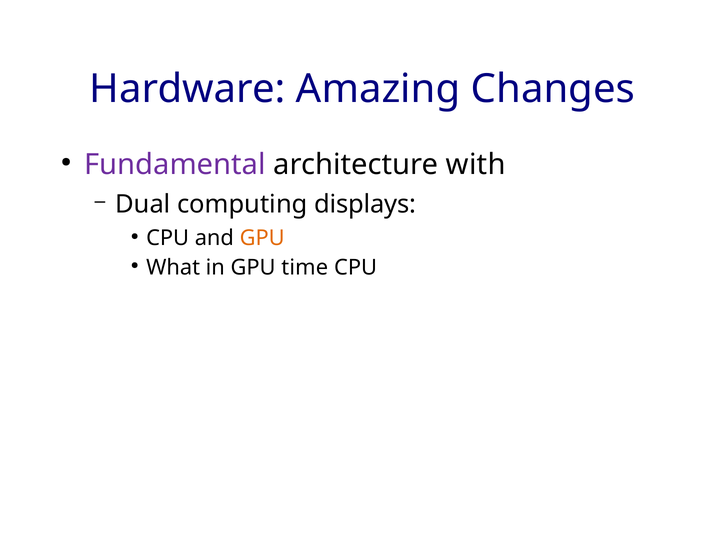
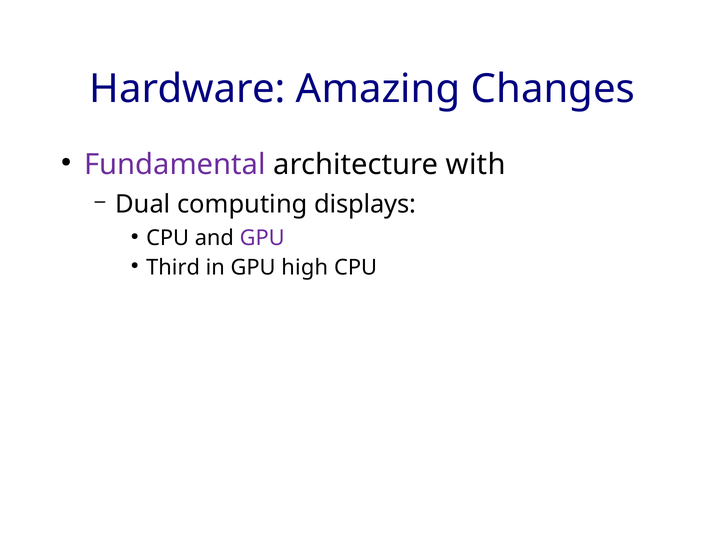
GPU at (262, 238) colour: orange -> purple
What: What -> Third
time: time -> high
